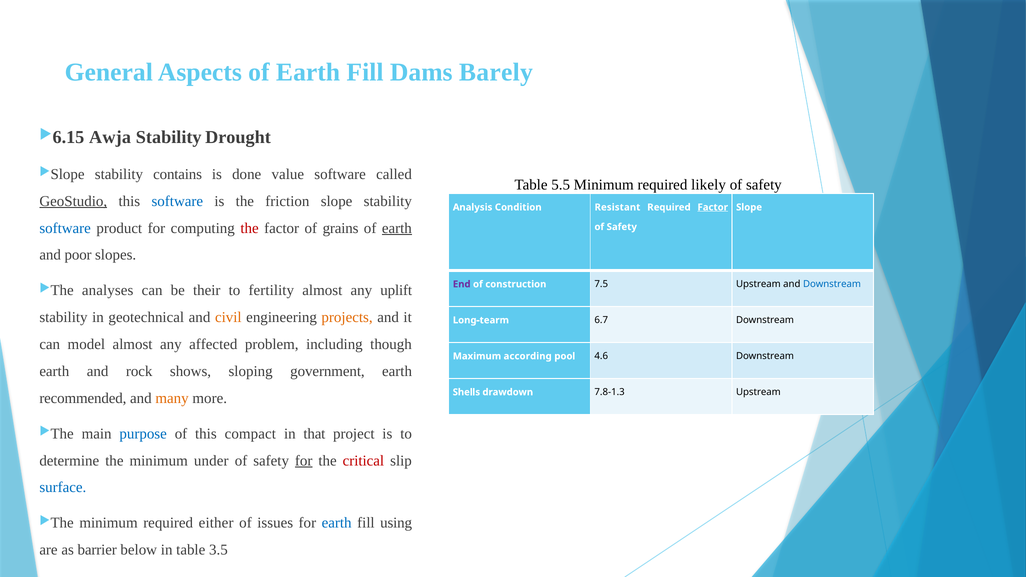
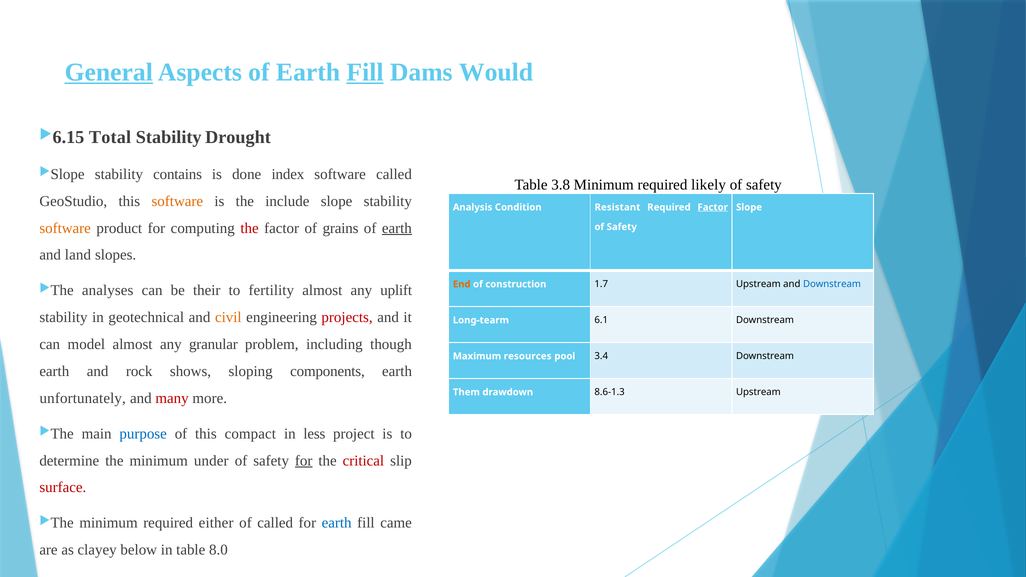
General underline: none -> present
Fill at (365, 72) underline: none -> present
Barely: Barely -> Would
Awja: Awja -> Total
value: value -> index
5.5: 5.5 -> 3.8
GeoStudio underline: present -> none
software at (177, 201) colour: blue -> orange
friction: friction -> include
software at (65, 228) colour: blue -> orange
poor: poor -> land
End colour: purple -> orange
7.5: 7.5 -> 1.7
projects colour: orange -> red
6.7: 6.7 -> 6.1
affected: affected -> granular
according: according -> resources
4.6: 4.6 -> 3.4
government: government -> components
Shells: Shells -> Them
7.8-1.3: 7.8-1.3 -> 8.6-1.3
recommended: recommended -> unfortunately
many colour: orange -> red
that: that -> less
surface colour: blue -> red
of issues: issues -> called
using: using -> came
barrier: barrier -> clayey
3.5: 3.5 -> 8.0
